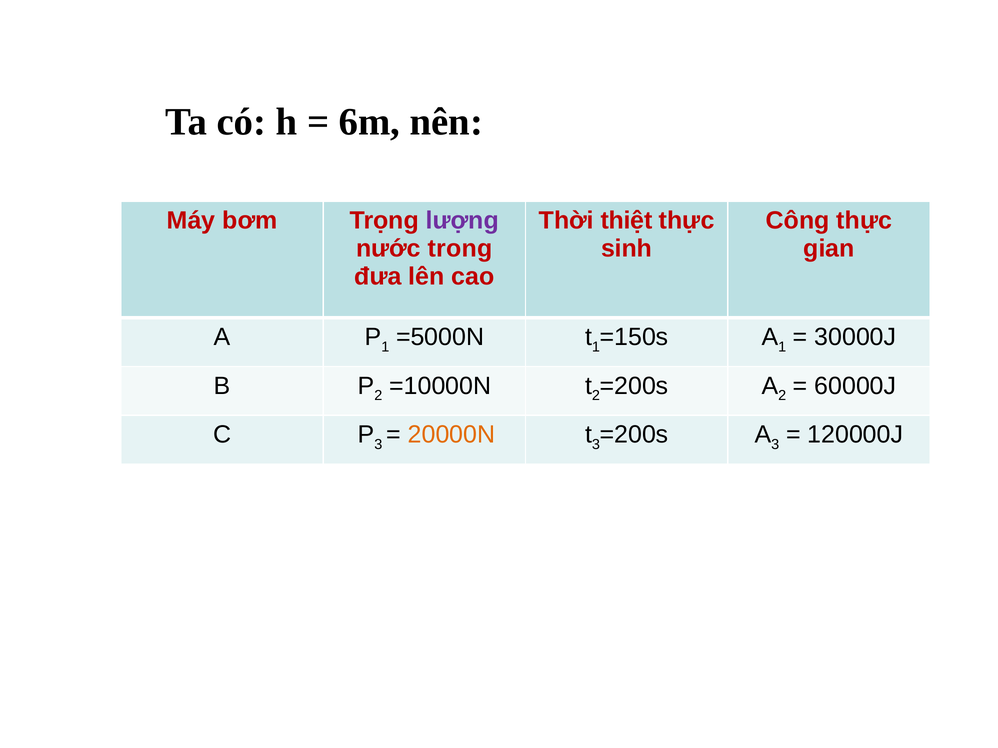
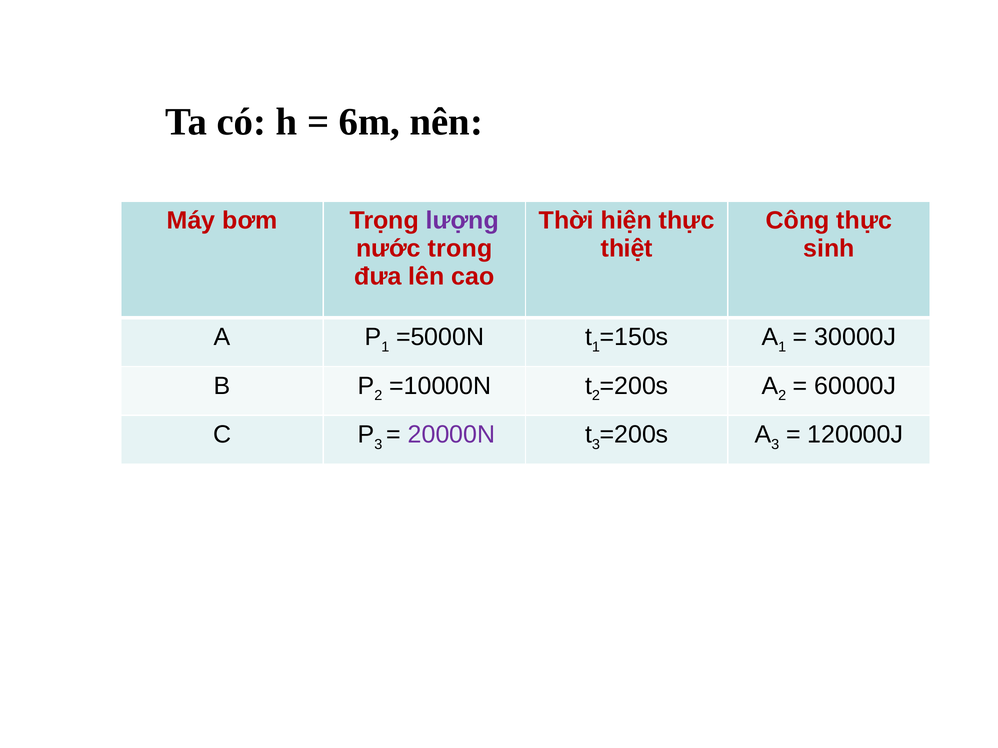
thiệt: thiệt -> hiện
sinh: sinh -> thiệt
gian: gian -> sinh
20000N colour: orange -> purple
